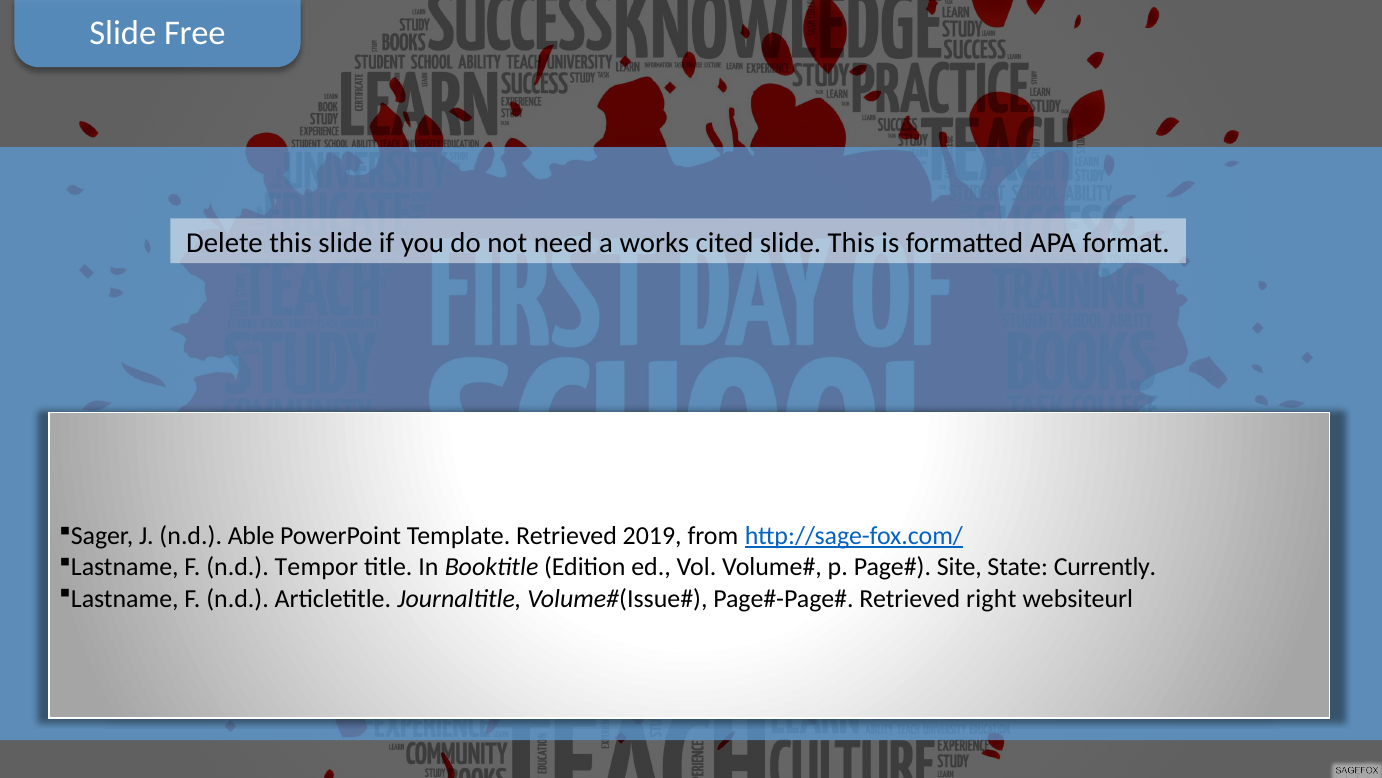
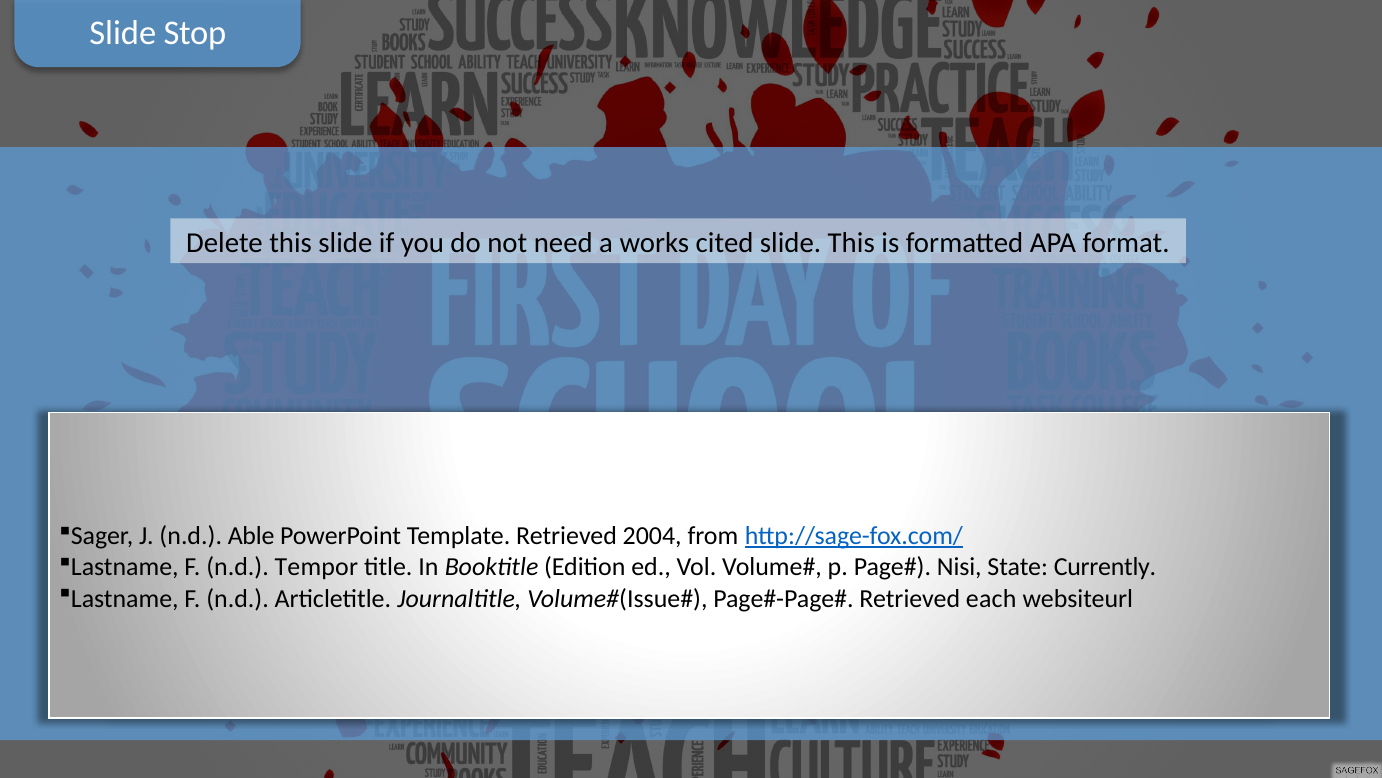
Free: Free -> Stop
2019: 2019 -> 2004
Site: Site -> Nisi
right: right -> each
